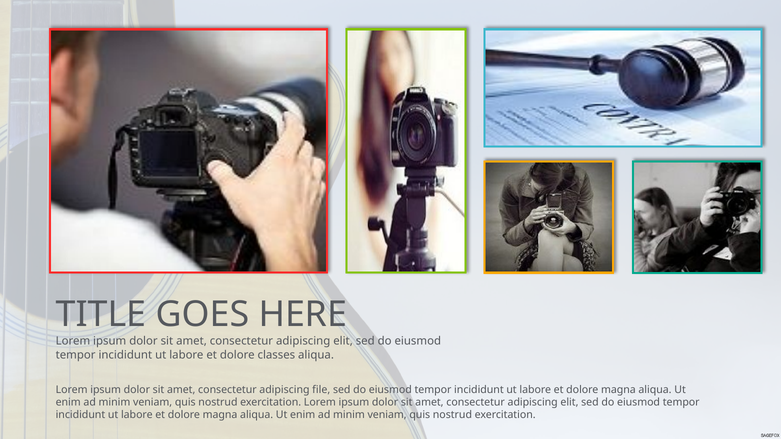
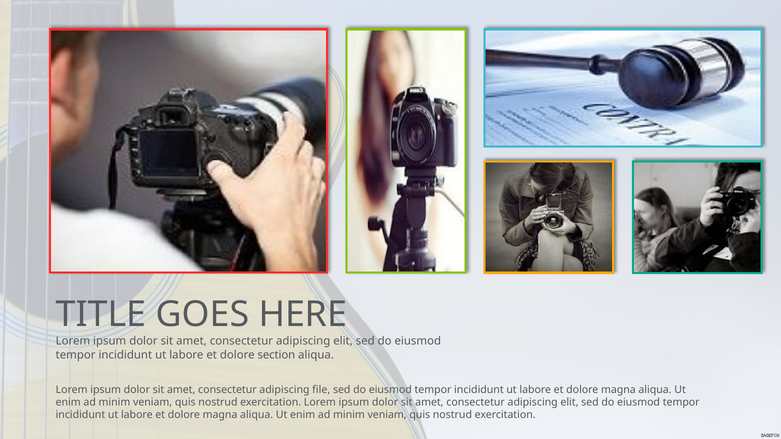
classes: classes -> section
